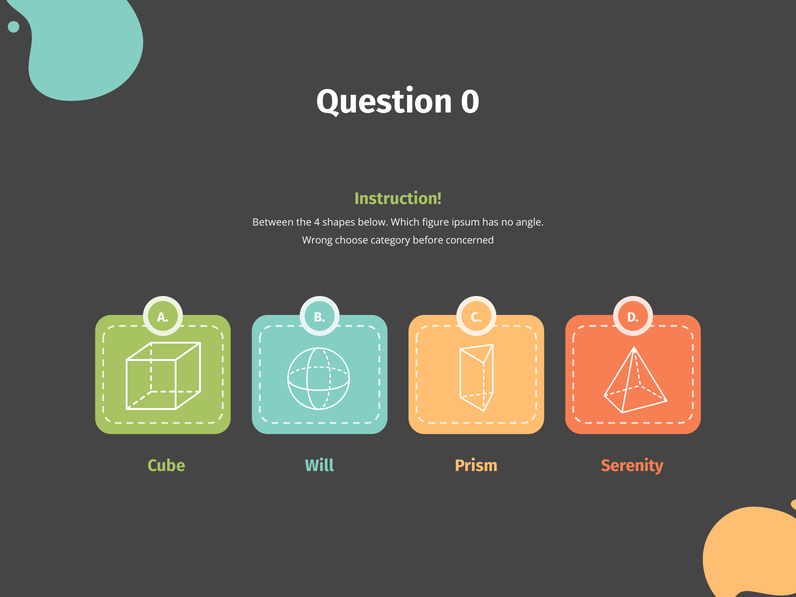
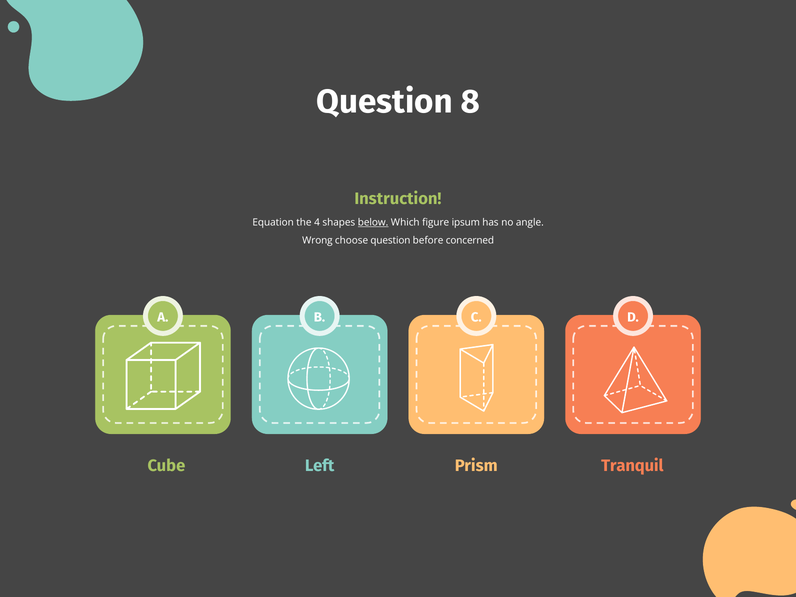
0: 0 -> 8
Between: Between -> Equation
below underline: none -> present
choose category: category -> question
Will: Will -> Left
Serenity: Serenity -> Tranquil
